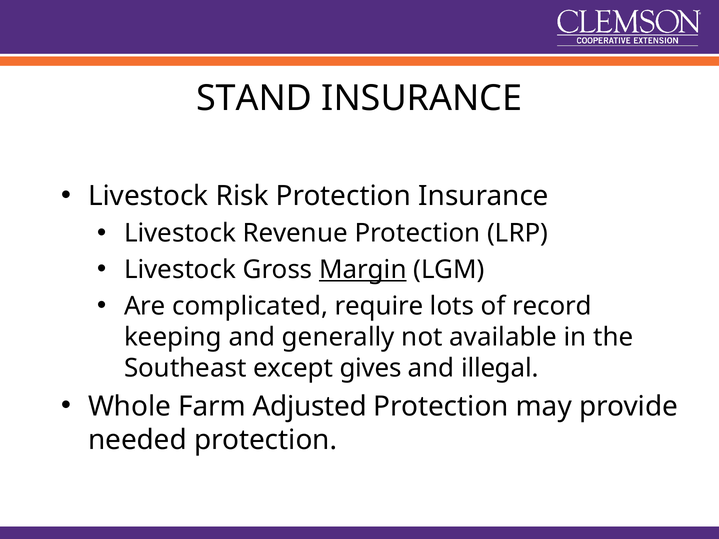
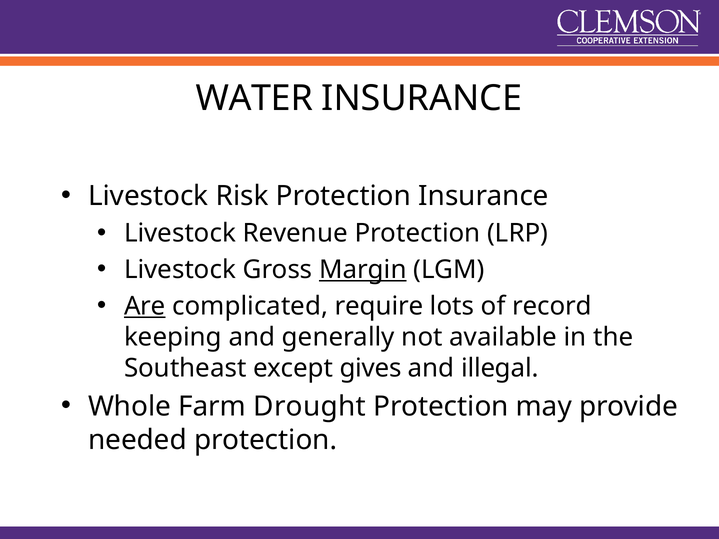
STAND: STAND -> WATER
Are underline: none -> present
Adjusted: Adjusted -> Drought
